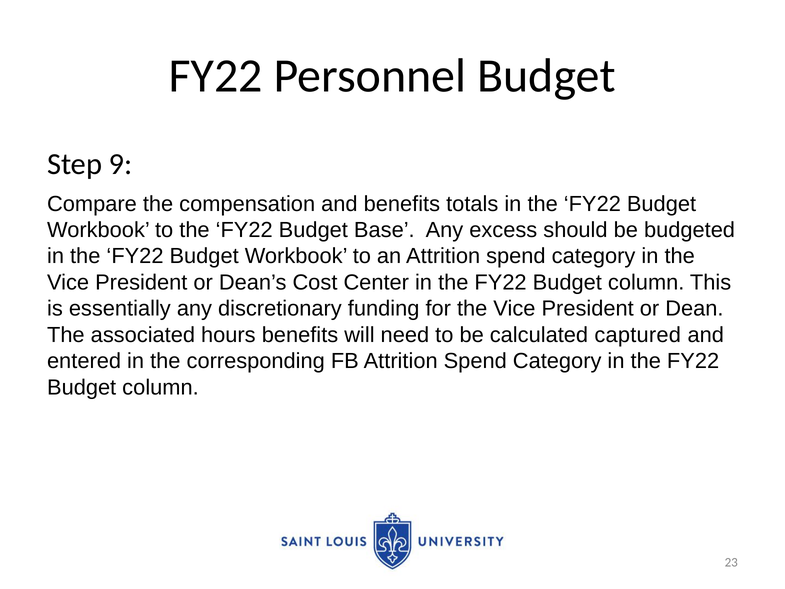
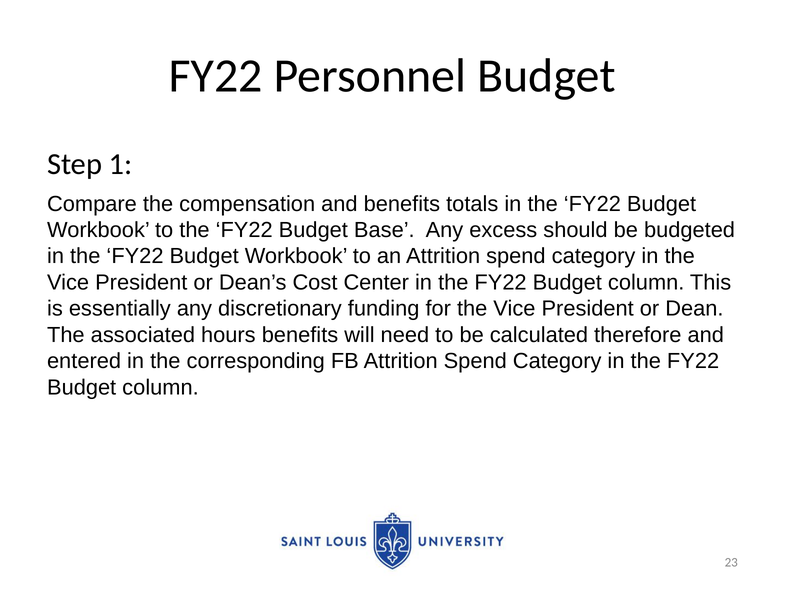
9: 9 -> 1
captured: captured -> therefore
